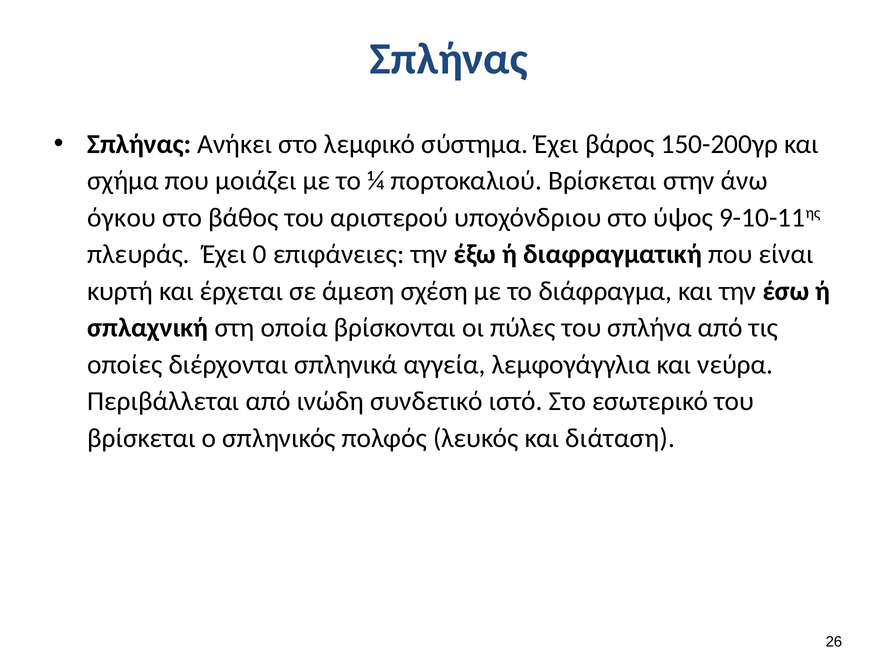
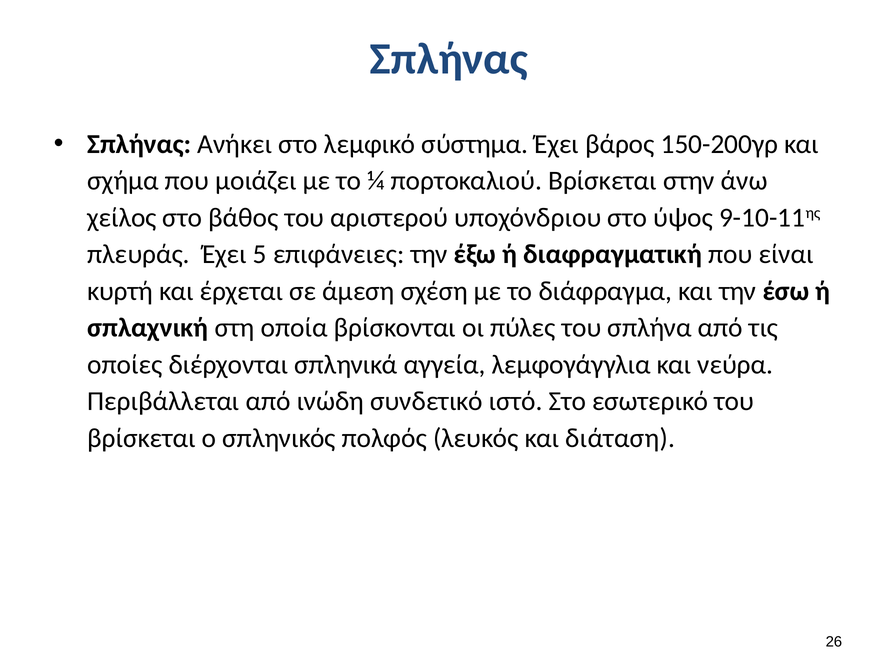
όγκου: όγκου -> χείλος
0: 0 -> 5
